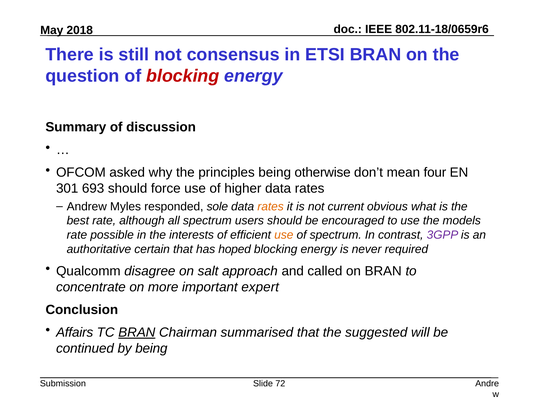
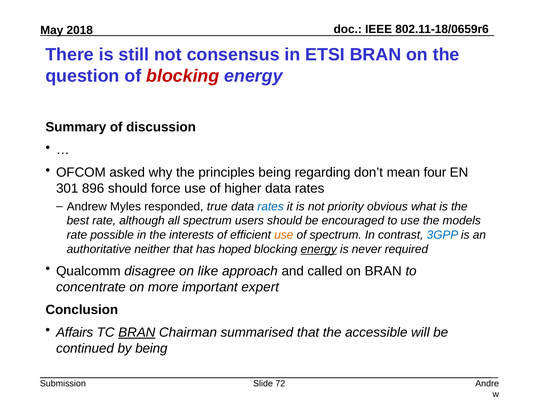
otherwise: otherwise -> regarding
693: 693 -> 896
sole: sole -> true
rates at (271, 207) colour: orange -> blue
current: current -> priority
3GPP colour: purple -> blue
certain: certain -> neither
energy at (319, 249) underline: none -> present
salt: salt -> like
suggested: suggested -> accessible
